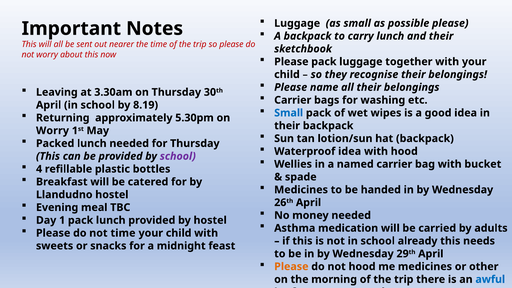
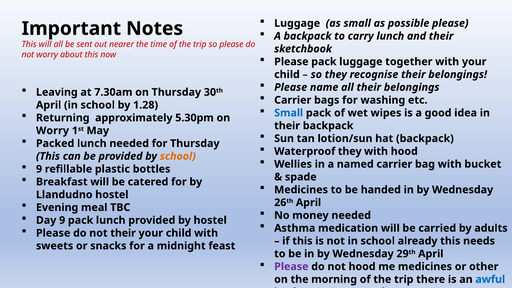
3.30am: 3.30am -> 7.30am
8.19: 8.19 -> 1.28
Waterproof idea: idea -> they
school at (178, 156) colour: purple -> orange
4 at (39, 169): 4 -> 9
Day 1: 1 -> 9
not time: time -> their
Please at (291, 267) colour: orange -> purple
